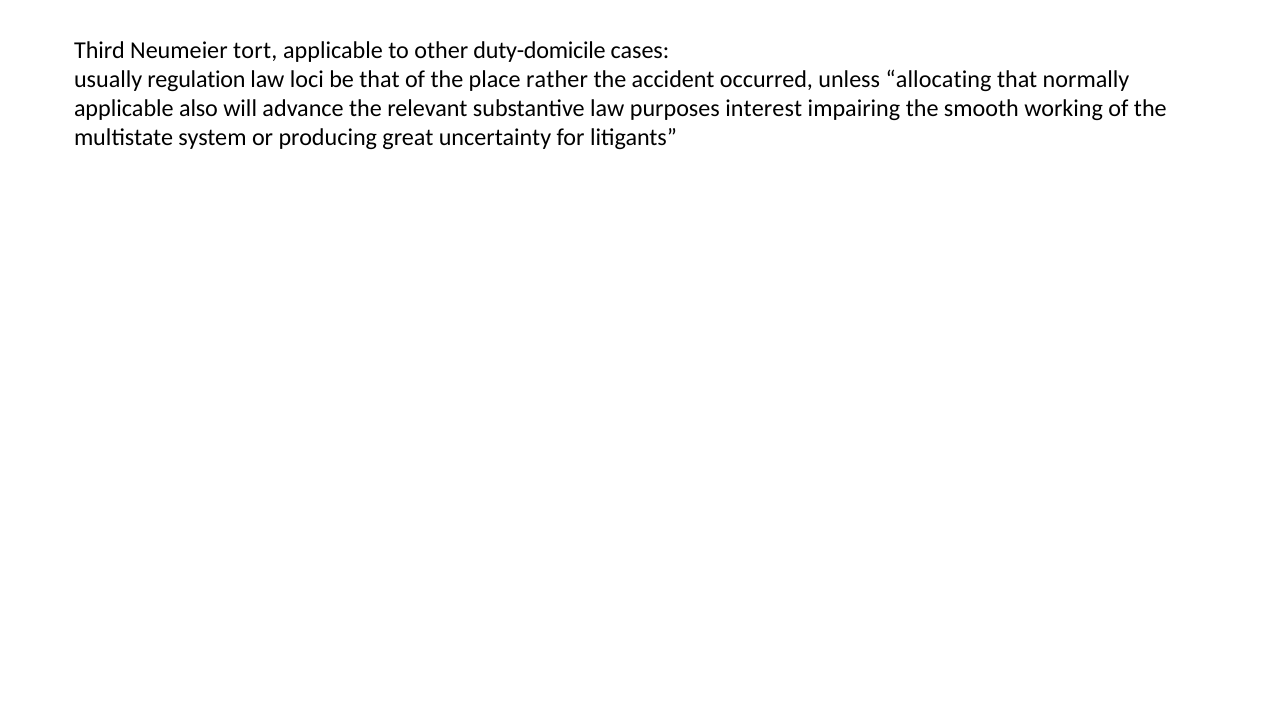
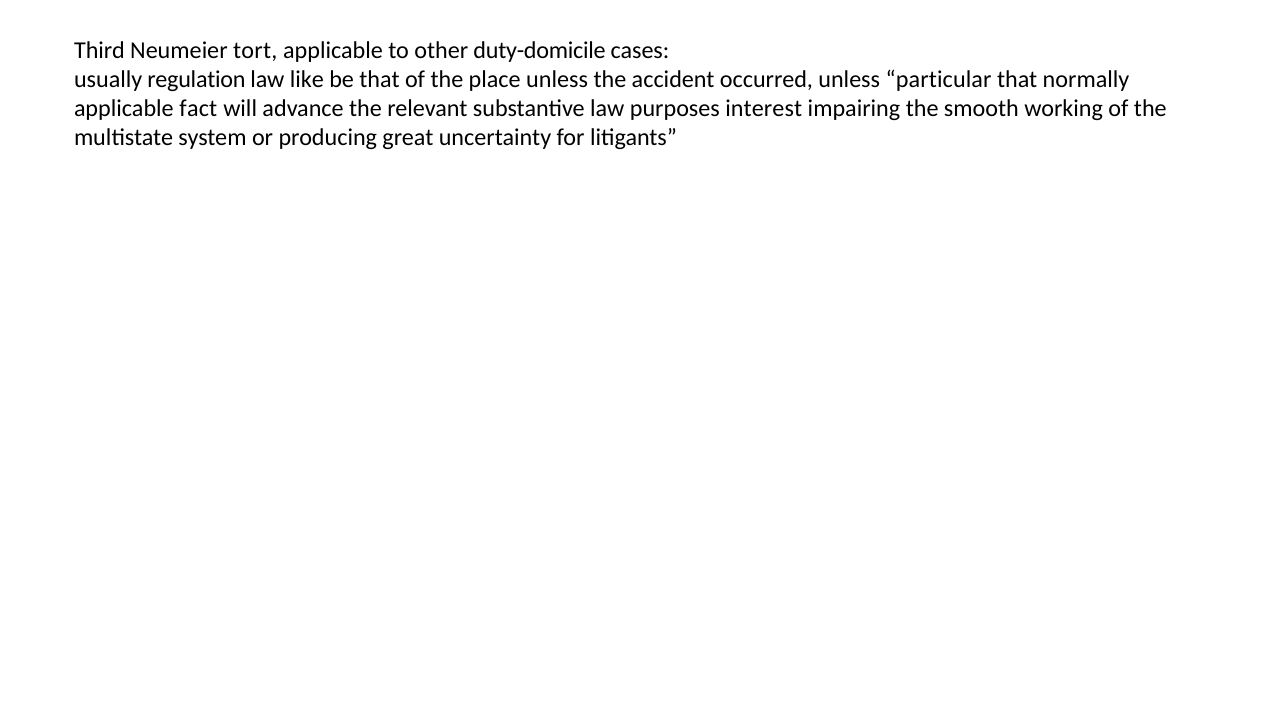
loci: loci -> like
place rather: rather -> unless
allocating: allocating -> particular
also: also -> fact
